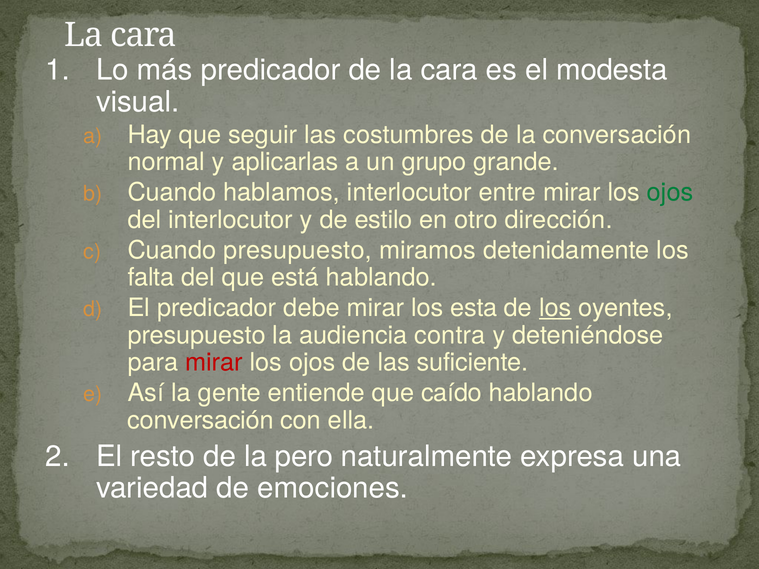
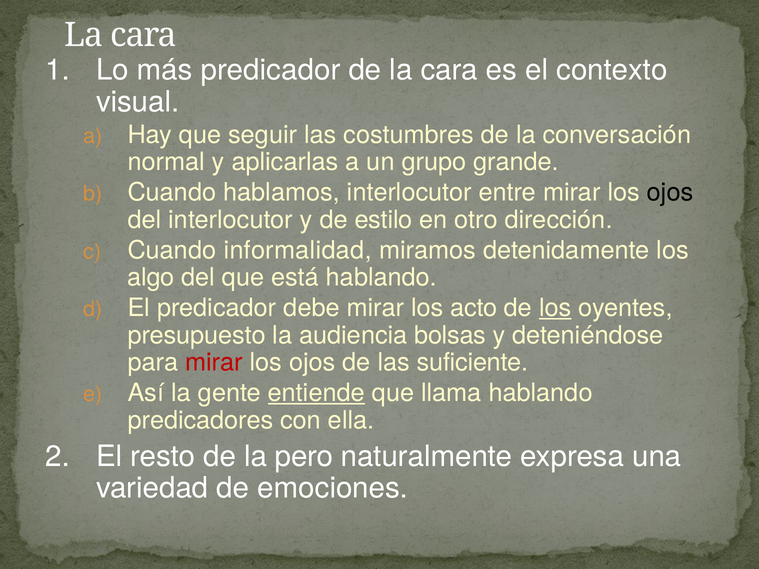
modesta: modesta -> contexto
ojos at (670, 193) colour: green -> black
Cuando presupuesto: presupuesto -> informalidad
falta: falta -> algo
esta: esta -> acto
contra: contra -> bolsas
entiende underline: none -> present
caído: caído -> llama
conversación at (201, 421): conversación -> predicadores
